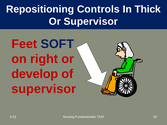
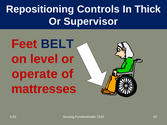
SOFT: SOFT -> BELT
right: right -> level
develop: develop -> operate
supervisor at (44, 89): supervisor -> mattresses
